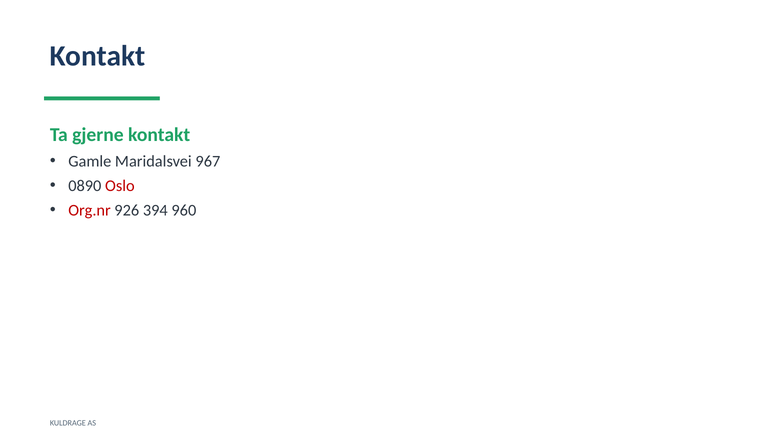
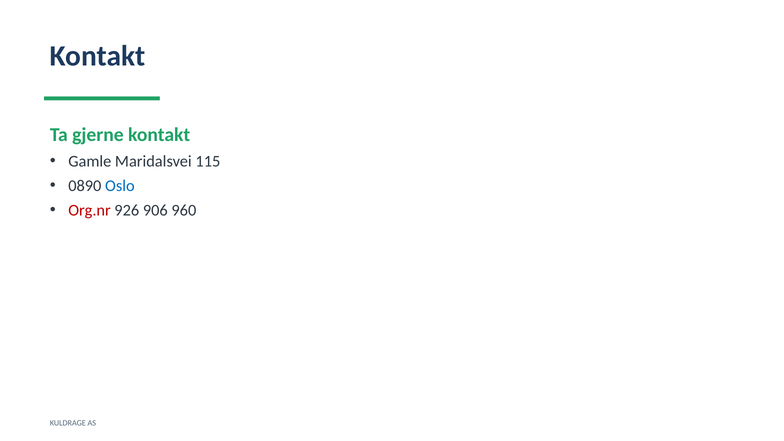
967: 967 -> 115
Oslo colour: red -> blue
394: 394 -> 906
